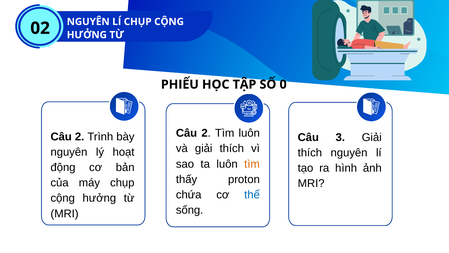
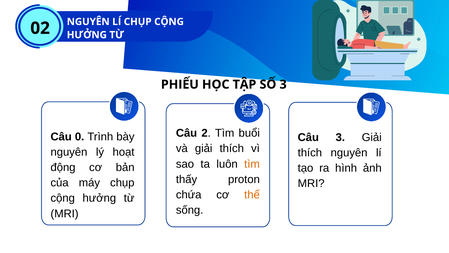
SỐ 0: 0 -> 3
Tìm luôn: luôn -> buổi
2 at (80, 137): 2 -> 0
thể colour: blue -> orange
